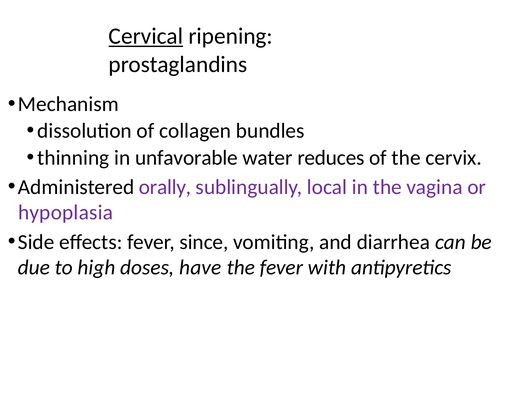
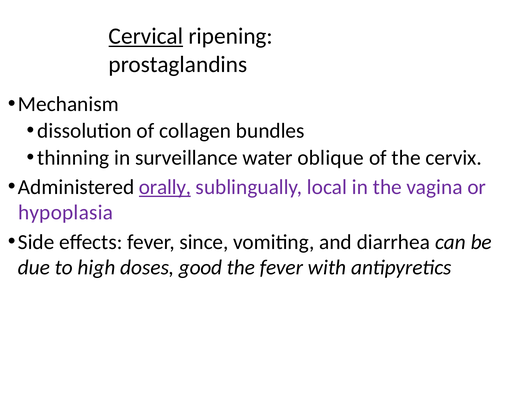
unfavorable: unfavorable -> surveillance
reduces: reduces -> oblique
orally underline: none -> present
have: have -> good
